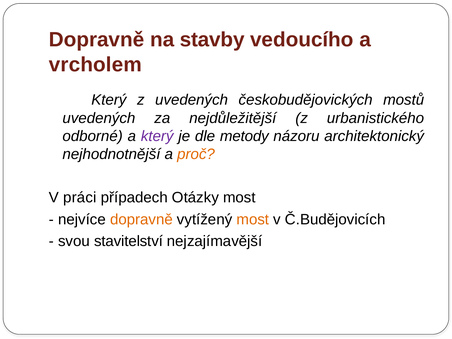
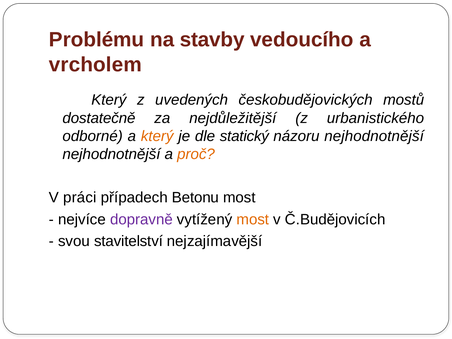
Dopravně at (97, 40): Dopravně -> Problému
uvedených at (99, 118): uvedených -> dostatečně
který at (157, 136) colour: purple -> orange
metody: metody -> statický
názoru architektonický: architektonický -> nejhodnotnější
Otázky: Otázky -> Betonu
dopravně at (141, 219) colour: orange -> purple
